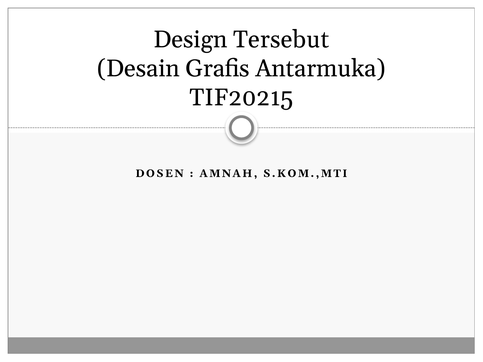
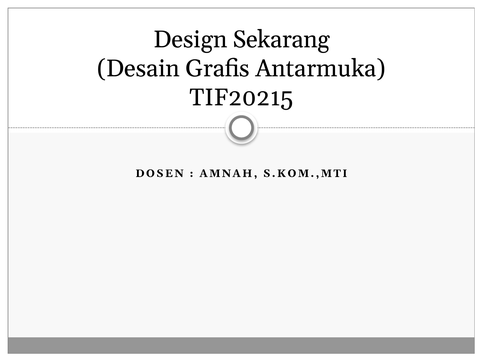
Tersebut: Tersebut -> Sekarang
